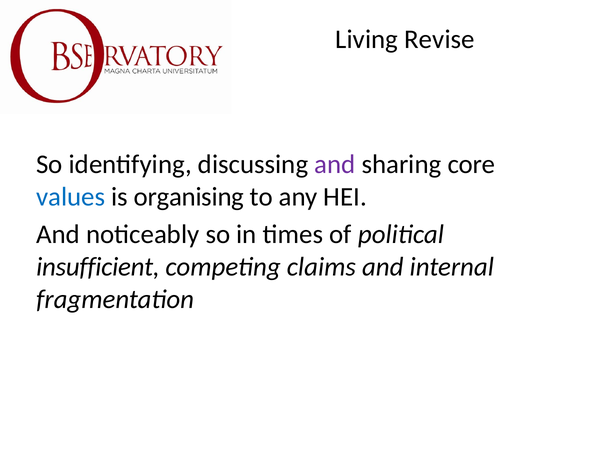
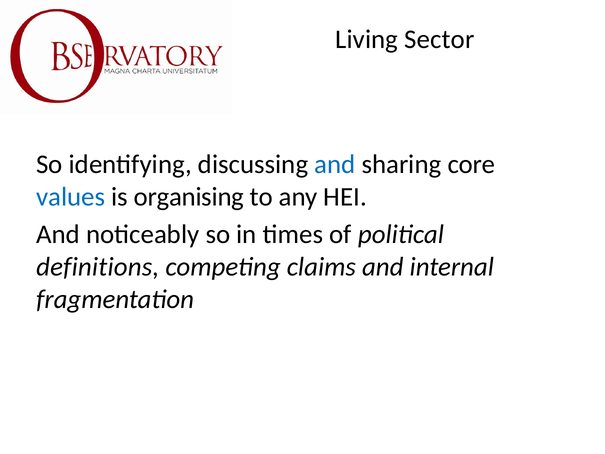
Revise: Revise -> Sector
and at (335, 165) colour: purple -> blue
insufficient: insufficient -> definitions
